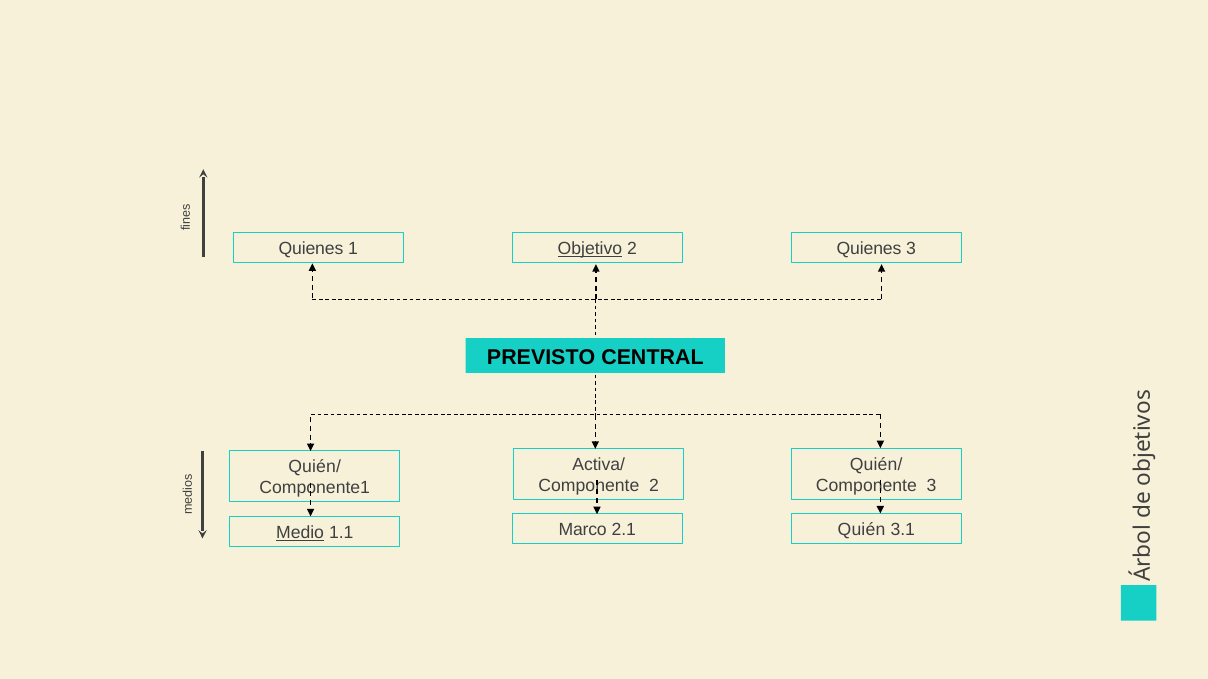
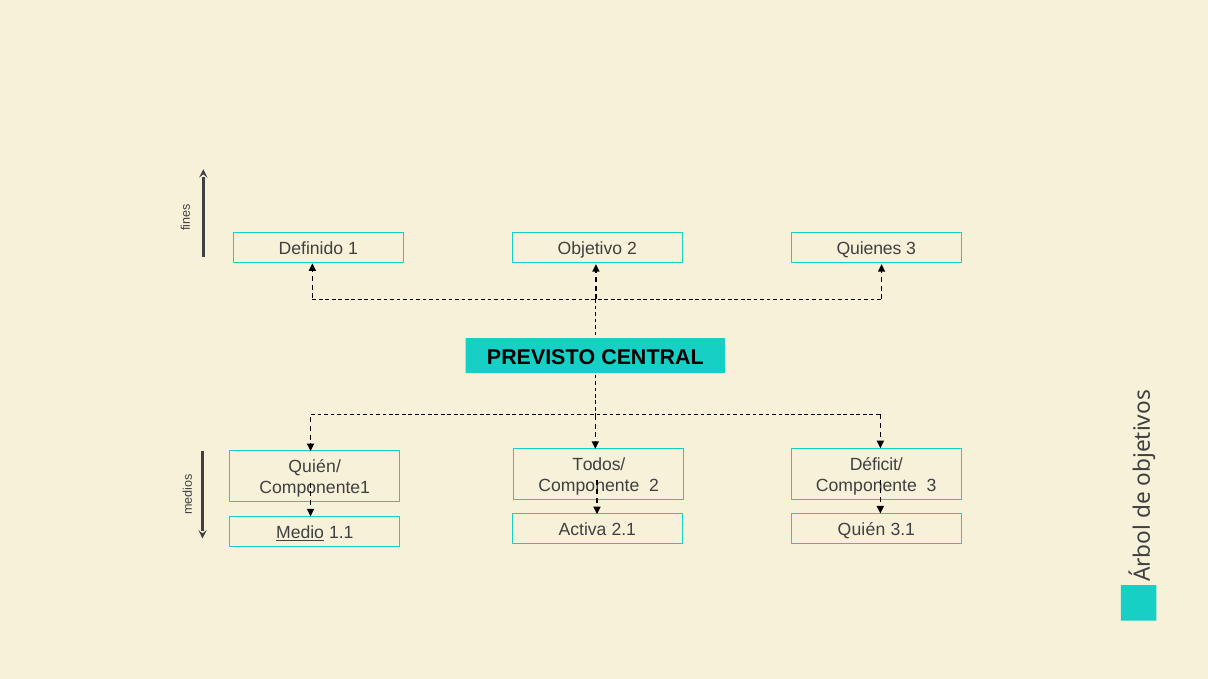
Quienes at (311, 249): Quienes -> Definido
Objetivo underline: present -> none
Activa/: Activa/ -> Todos/
Quién/ at (876, 465): Quién/ -> Déficit/
Marco: Marco -> Activa
